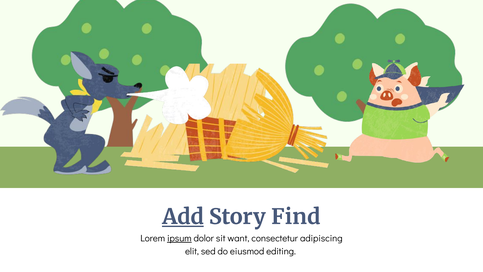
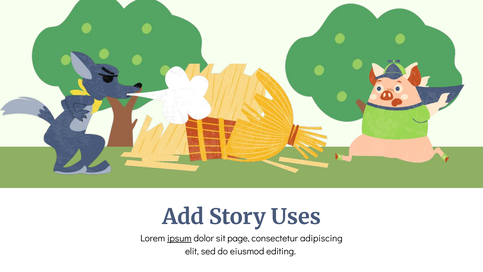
Add underline: present -> none
Find: Find -> Uses
want: want -> page
